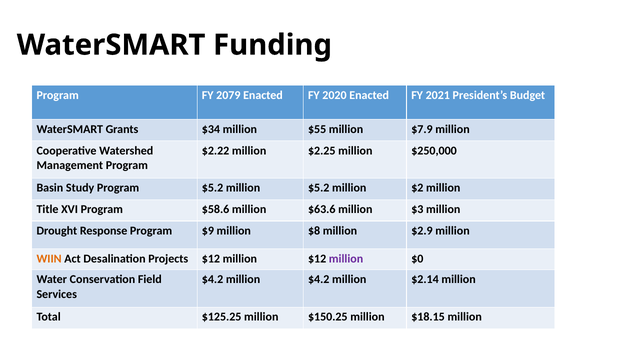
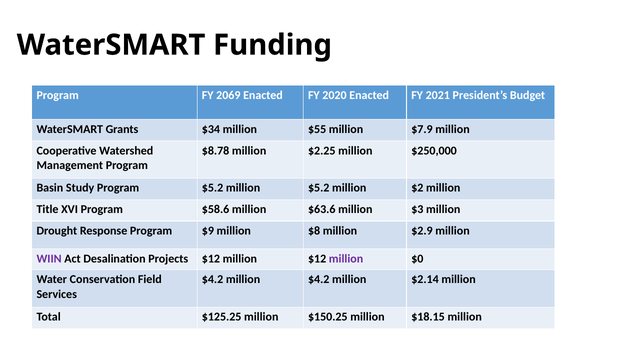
2079: 2079 -> 2069
$2.22: $2.22 -> $8.78
WIIN colour: orange -> purple
